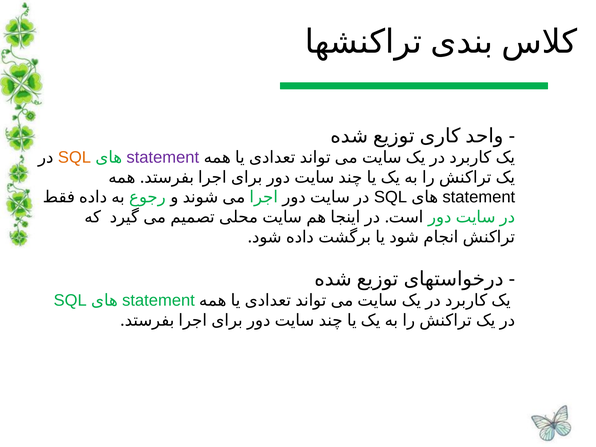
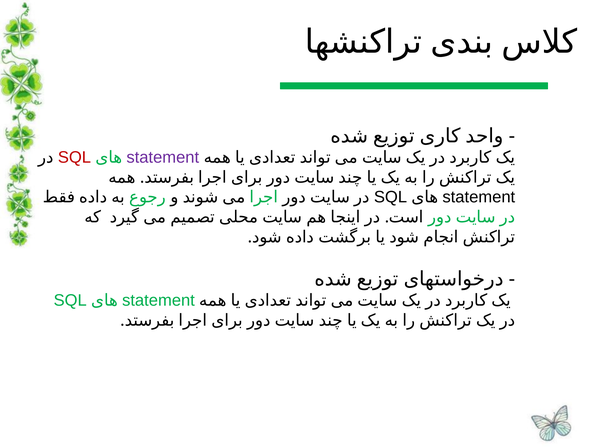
SQL at (74, 157) colour: orange -> red
